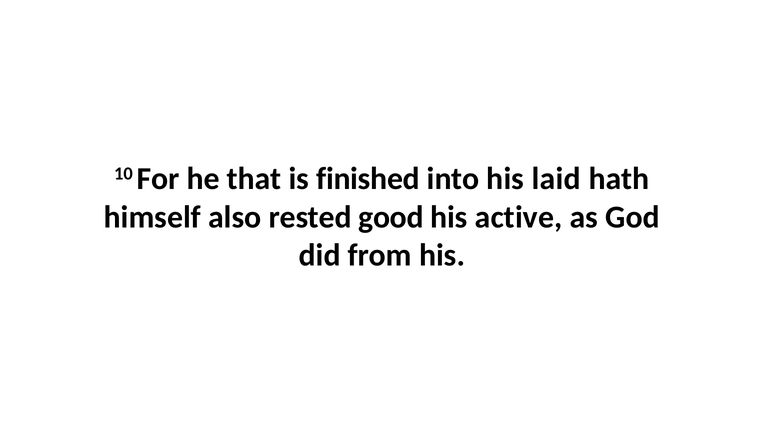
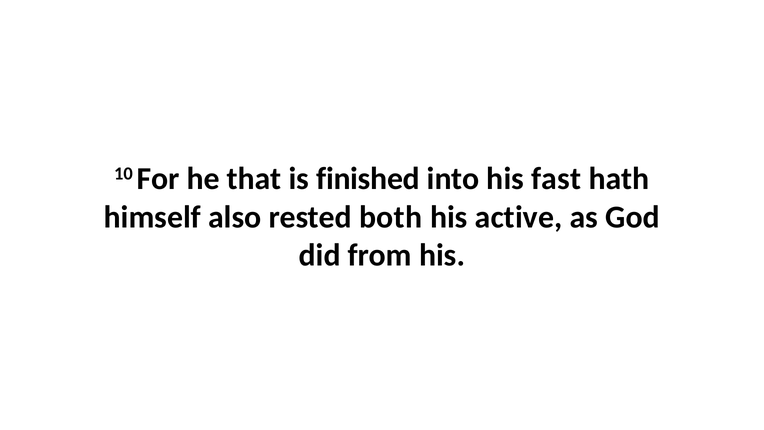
laid: laid -> fast
good: good -> both
